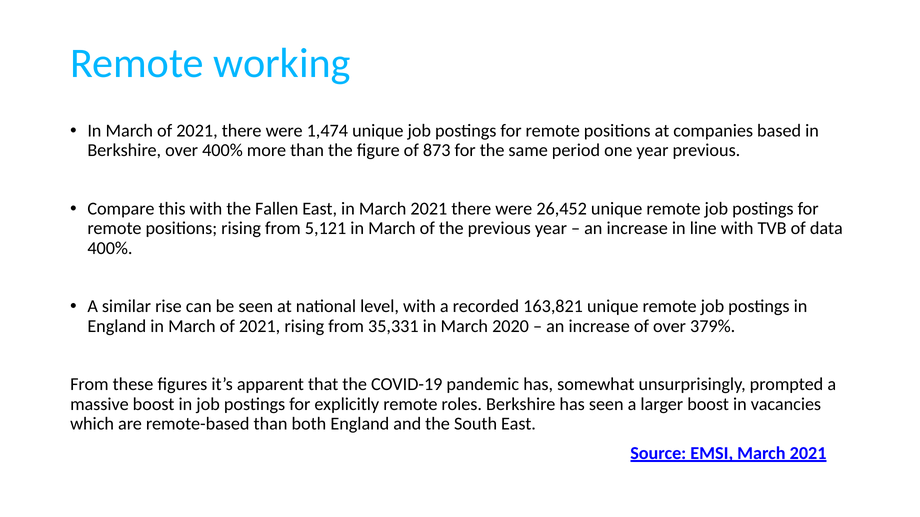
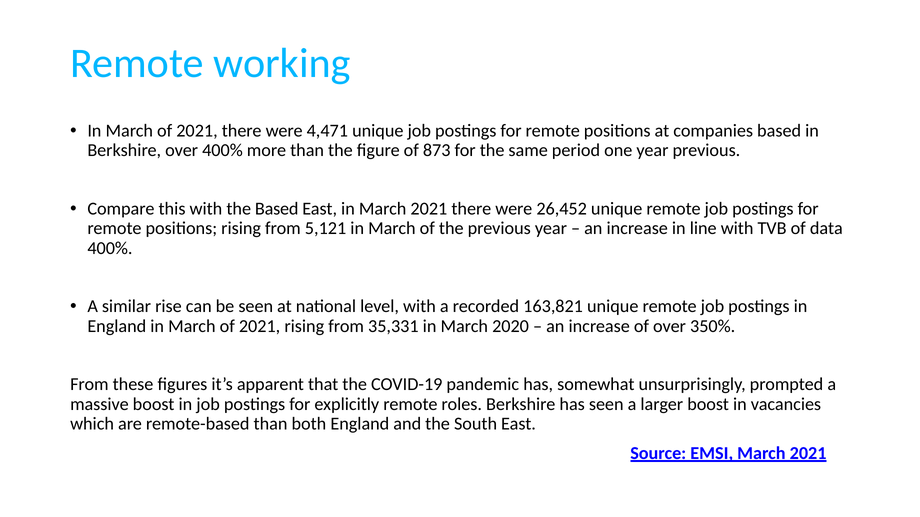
1,474: 1,474 -> 4,471
the Fallen: Fallen -> Based
379%: 379% -> 350%
